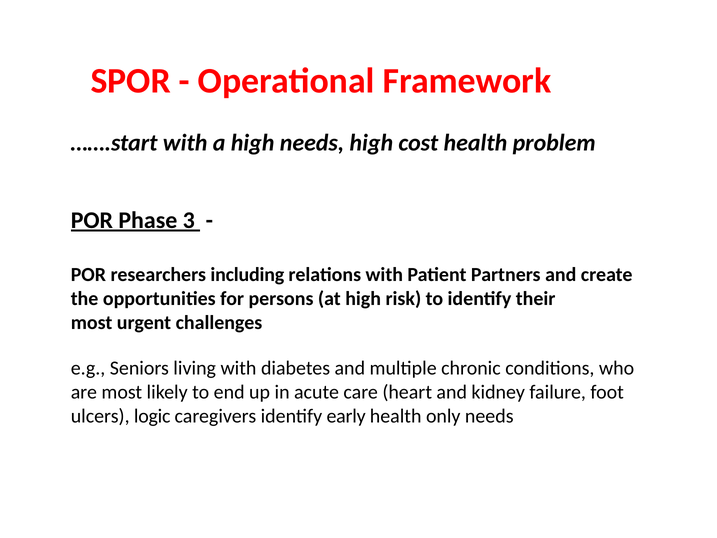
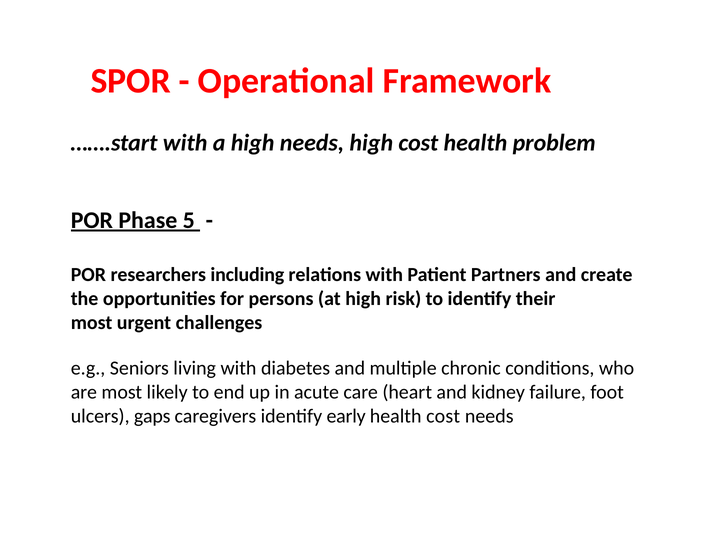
3: 3 -> 5
logic: logic -> gaps
health only: only -> cost
